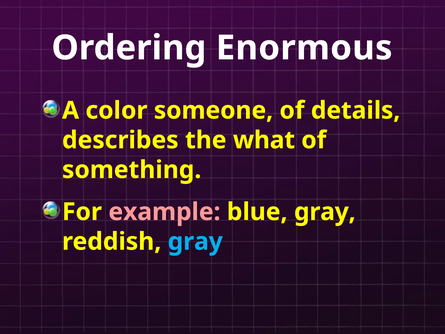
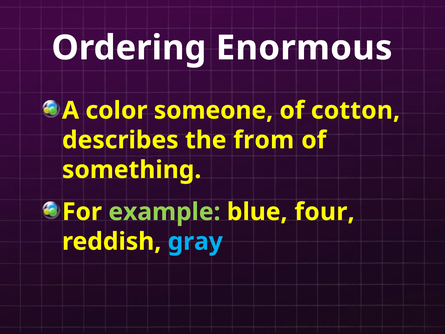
details: details -> cotton
what: what -> from
example colour: pink -> light green
blue gray: gray -> four
